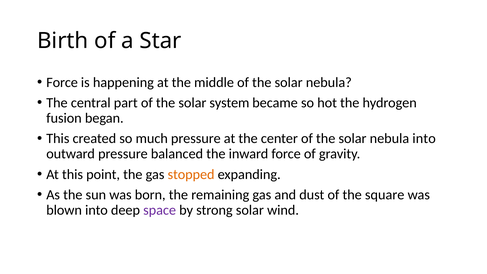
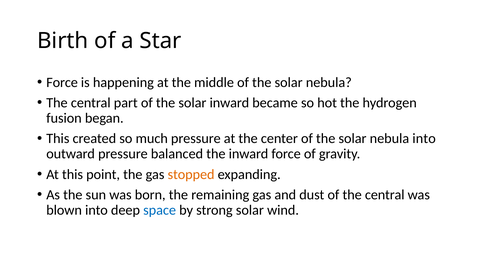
solar system: system -> inward
of the square: square -> central
space colour: purple -> blue
